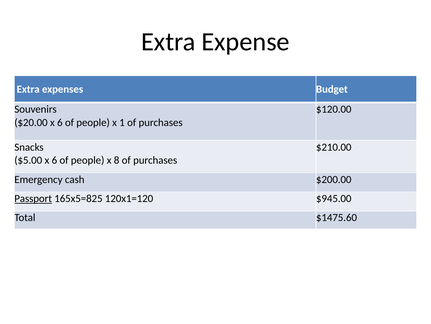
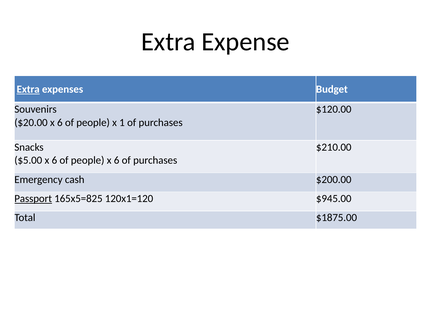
Extra at (28, 89) underline: none -> present
people x 8: 8 -> 6
$1475.60: $1475.60 -> $1875.00
